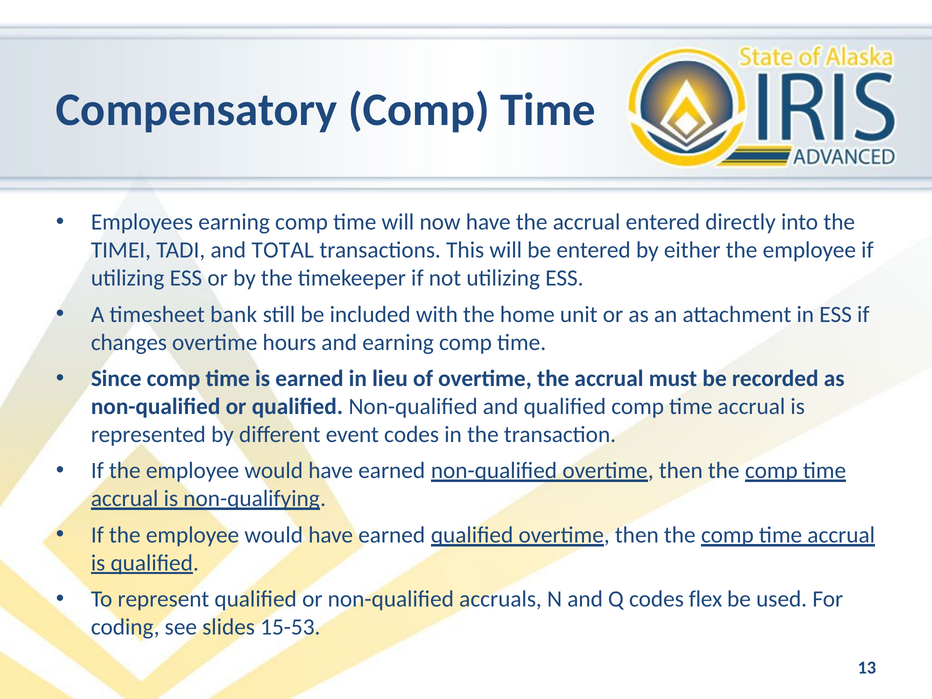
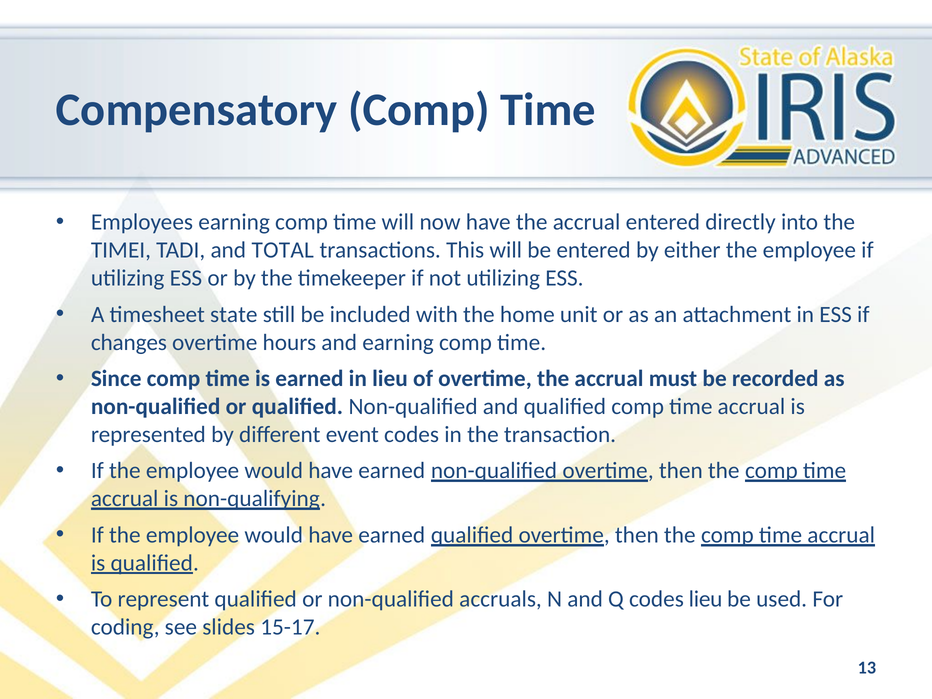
bank: bank -> state
codes flex: flex -> lieu
15-53: 15-53 -> 15-17
